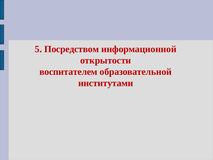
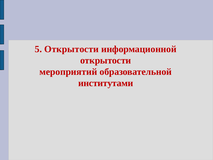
5 Посредством: Посредством -> Открытости
воспитателем: воспитателем -> мероприятий
